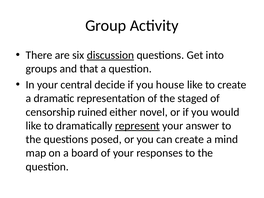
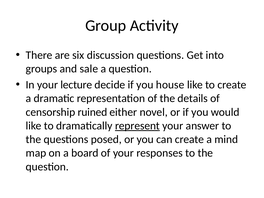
discussion underline: present -> none
that: that -> sale
central: central -> lecture
staged: staged -> details
